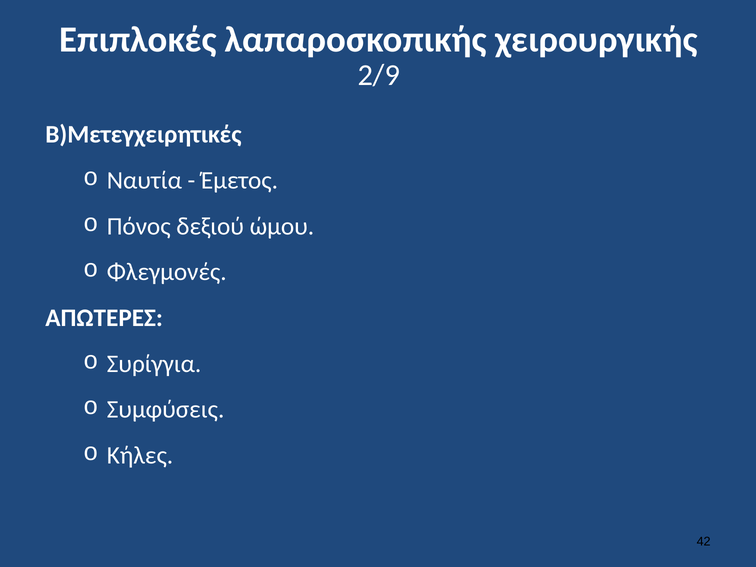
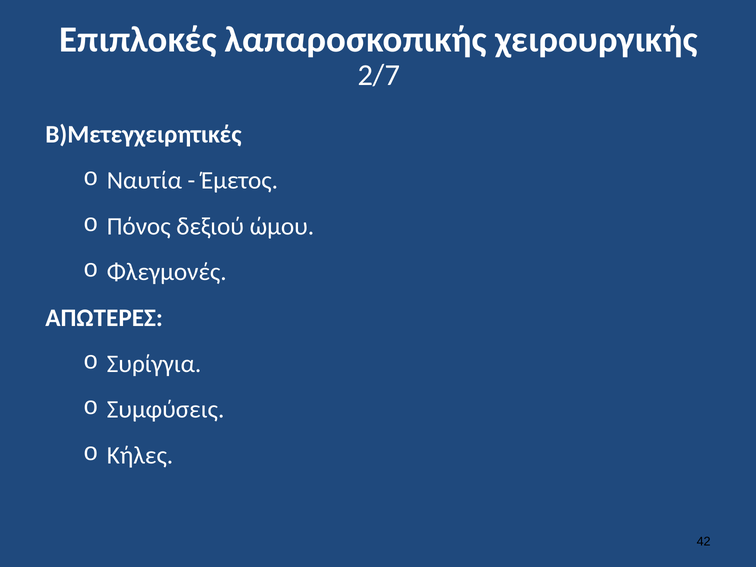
2/9: 2/9 -> 2/7
